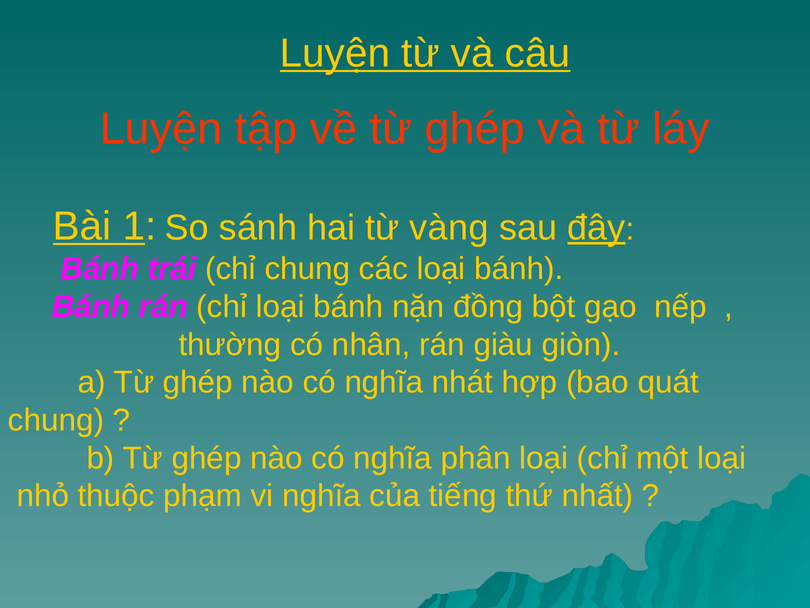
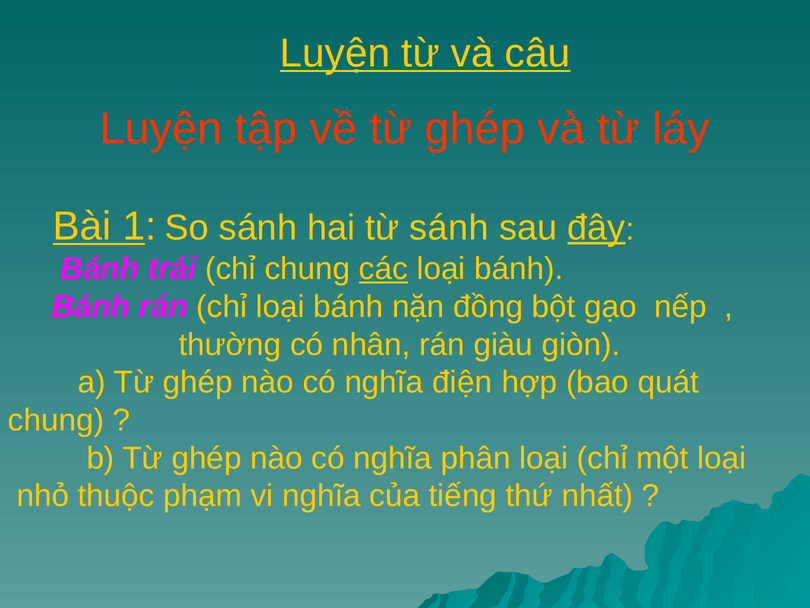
từ vàng: vàng -> sánh
các underline: none -> present
nhát: nhát -> điện
